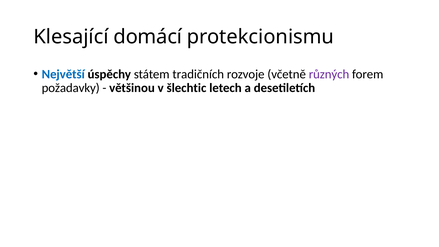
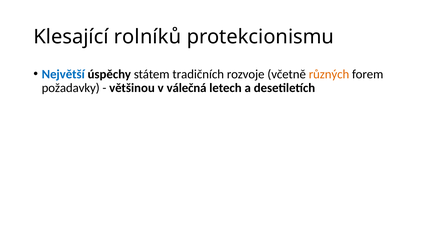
domácí: domácí -> rolníků
různých colour: purple -> orange
šlechtic: šlechtic -> válečná
